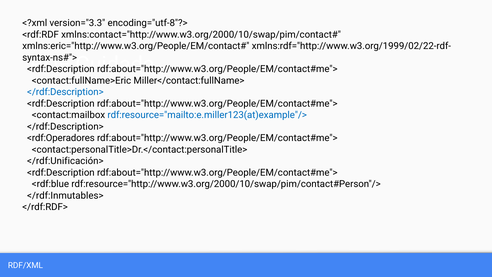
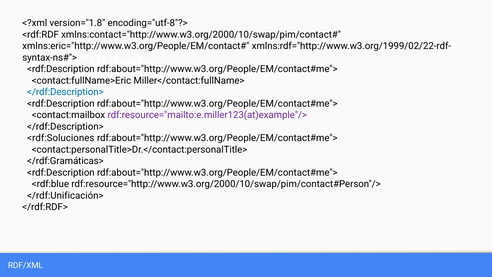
version="3.3: version="3.3 -> version="1.8
rdf:resource="mailto:e.miller123(at)example"/> colour: blue -> purple
<rdf:Operadores: <rdf:Operadores -> <rdf:Soluciones
</rdf:Unificación>: </rdf:Unificación> -> </rdf:Gramáticas>
</rdf:Inmutables>: </rdf:Inmutables> -> </rdf:Unificación>
